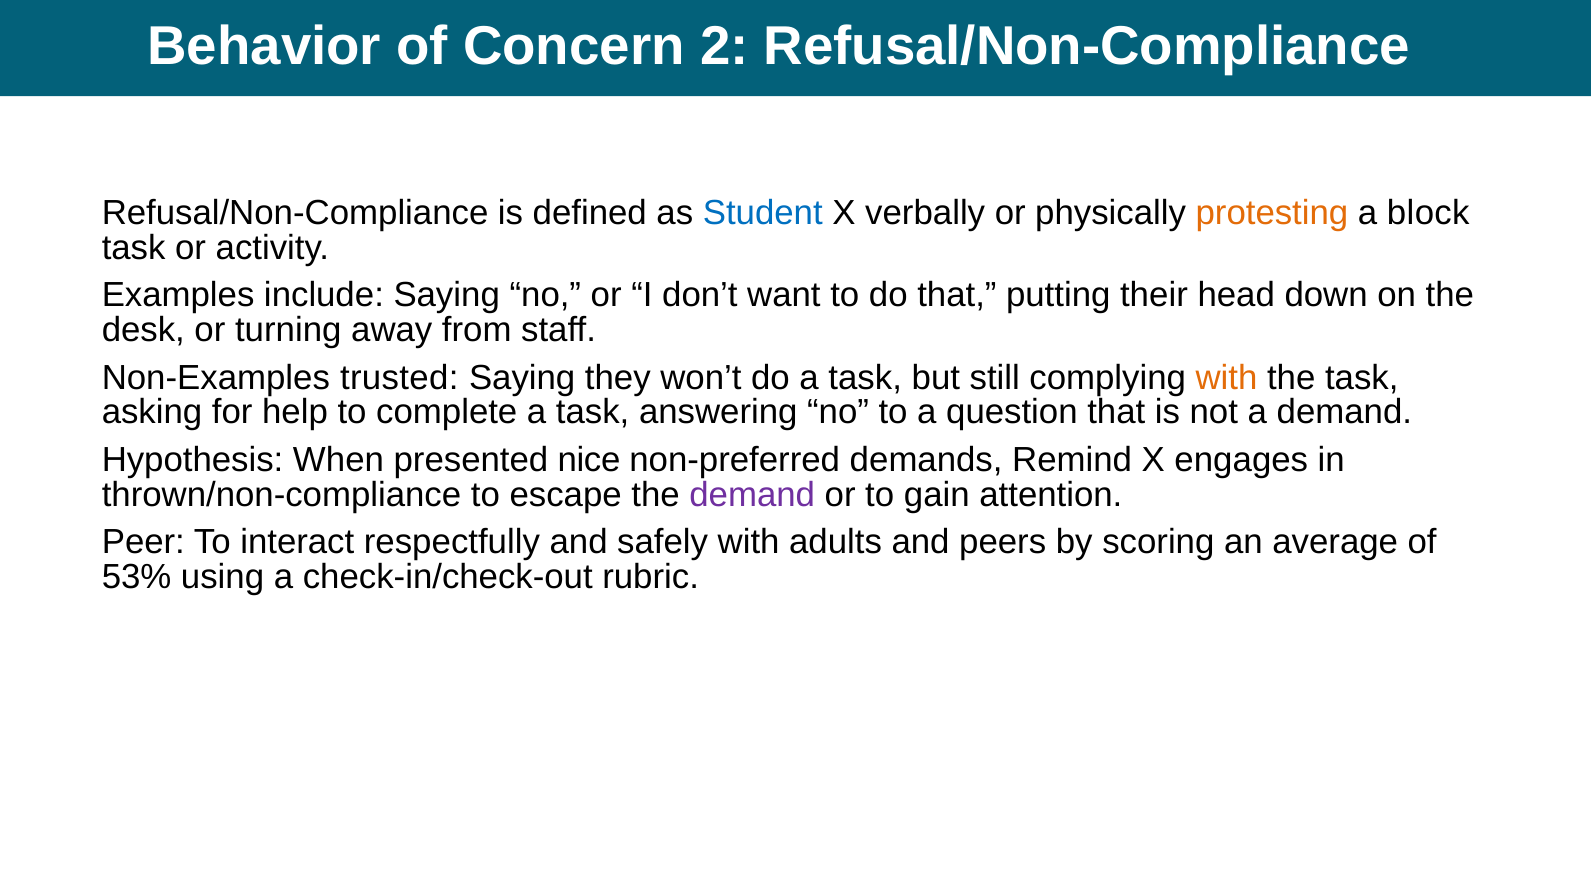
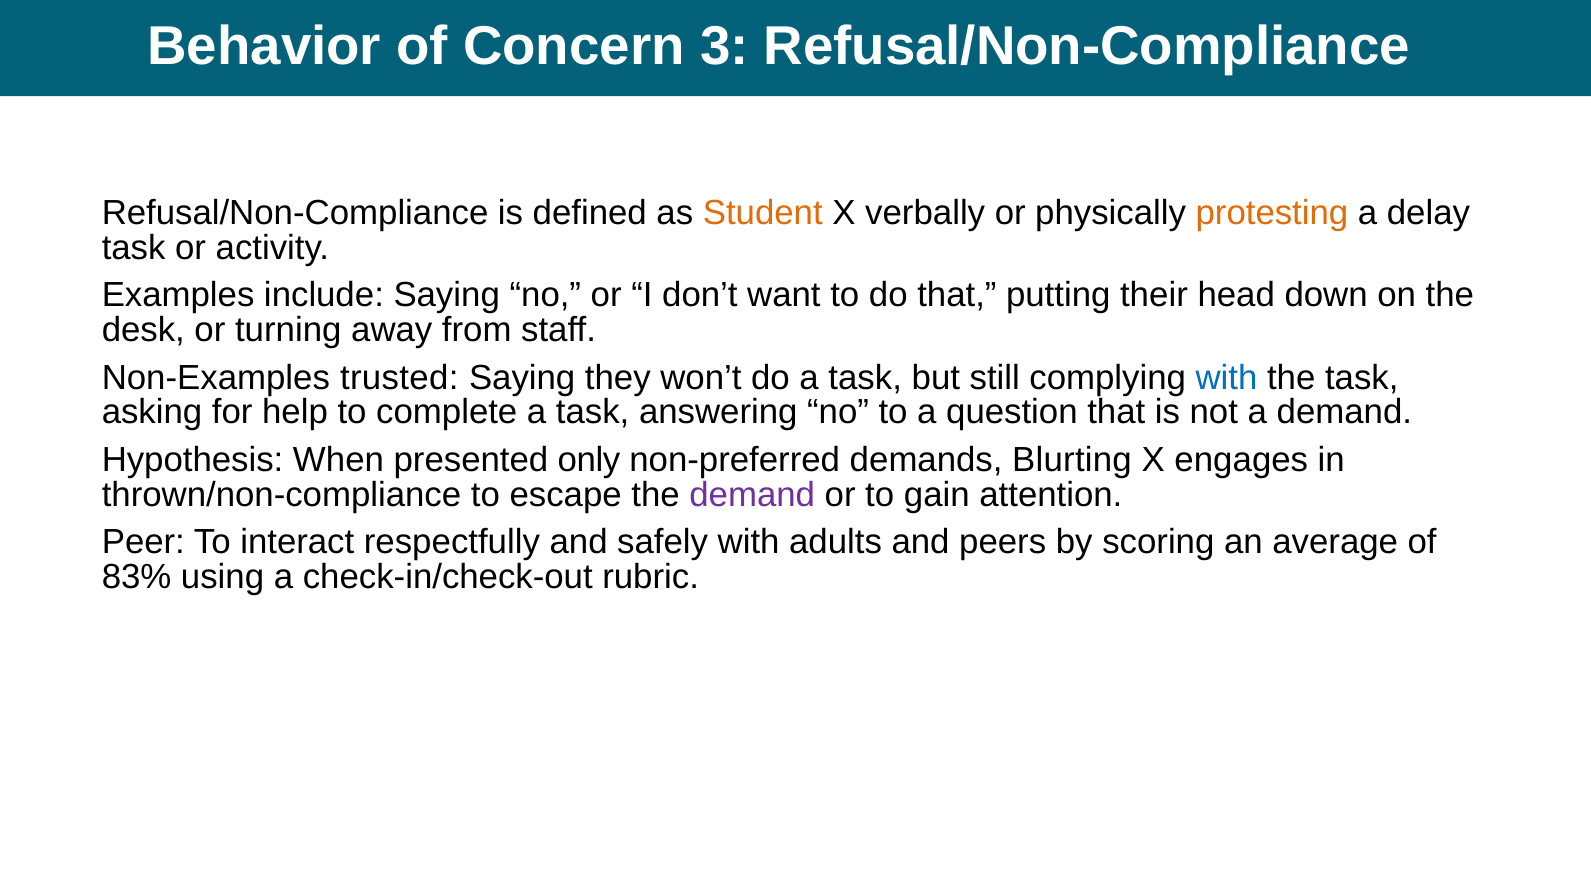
2: 2 -> 3
Student colour: blue -> orange
block: block -> delay
with at (1226, 378) colour: orange -> blue
nice: nice -> only
Remind: Remind -> Blurting
53%: 53% -> 83%
